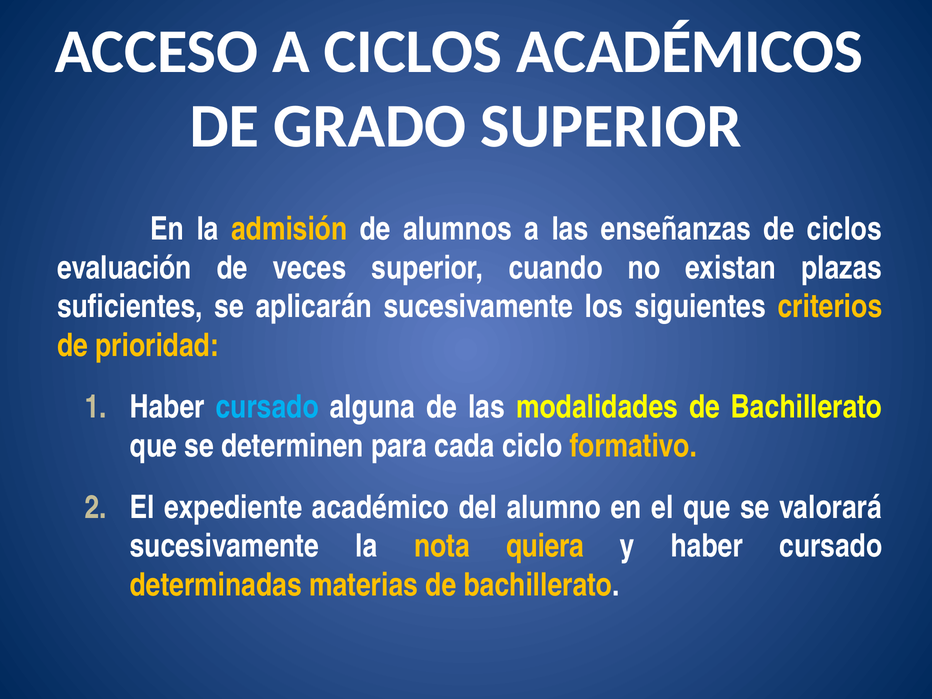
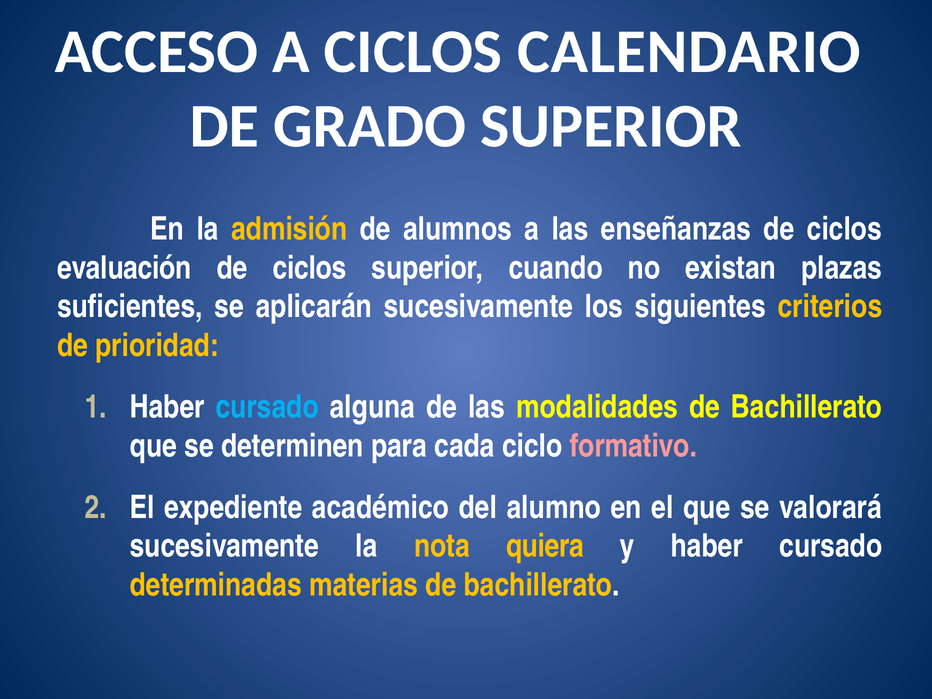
ACADÉMICOS: ACADÉMICOS -> CALENDARIO
veces at (309, 268): veces -> ciclos
formativo colour: yellow -> pink
